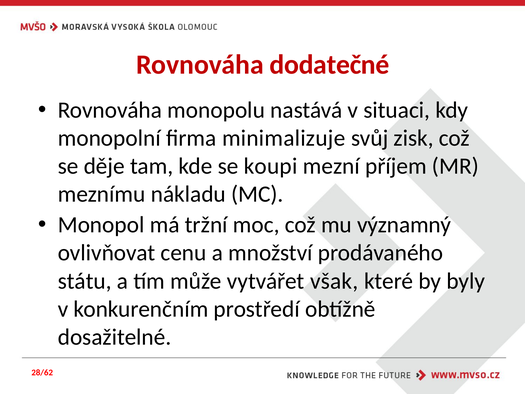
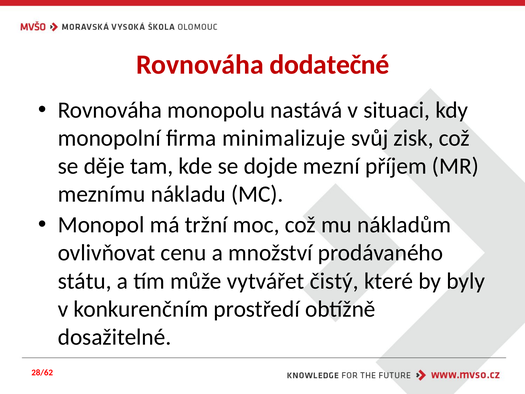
koupi: koupi -> dojde
významný: významný -> nákladům
však: však -> čistý
